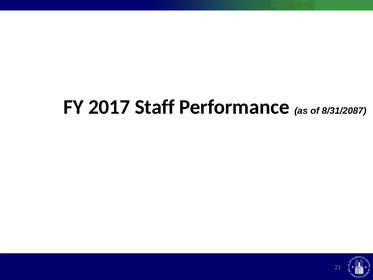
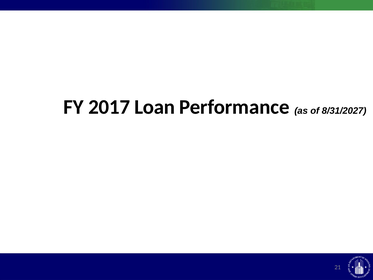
Staff: Staff -> Loan
8/31/2087: 8/31/2087 -> 8/31/2027
